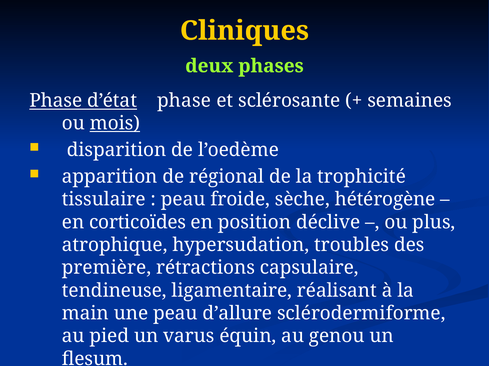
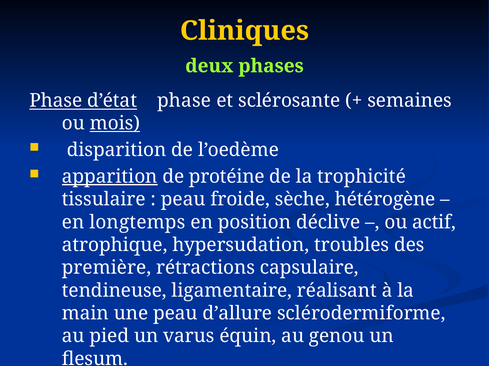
apparition underline: none -> present
régional: régional -> protéine
corticoïdes: corticoïdes -> longtemps
plus: plus -> actif
